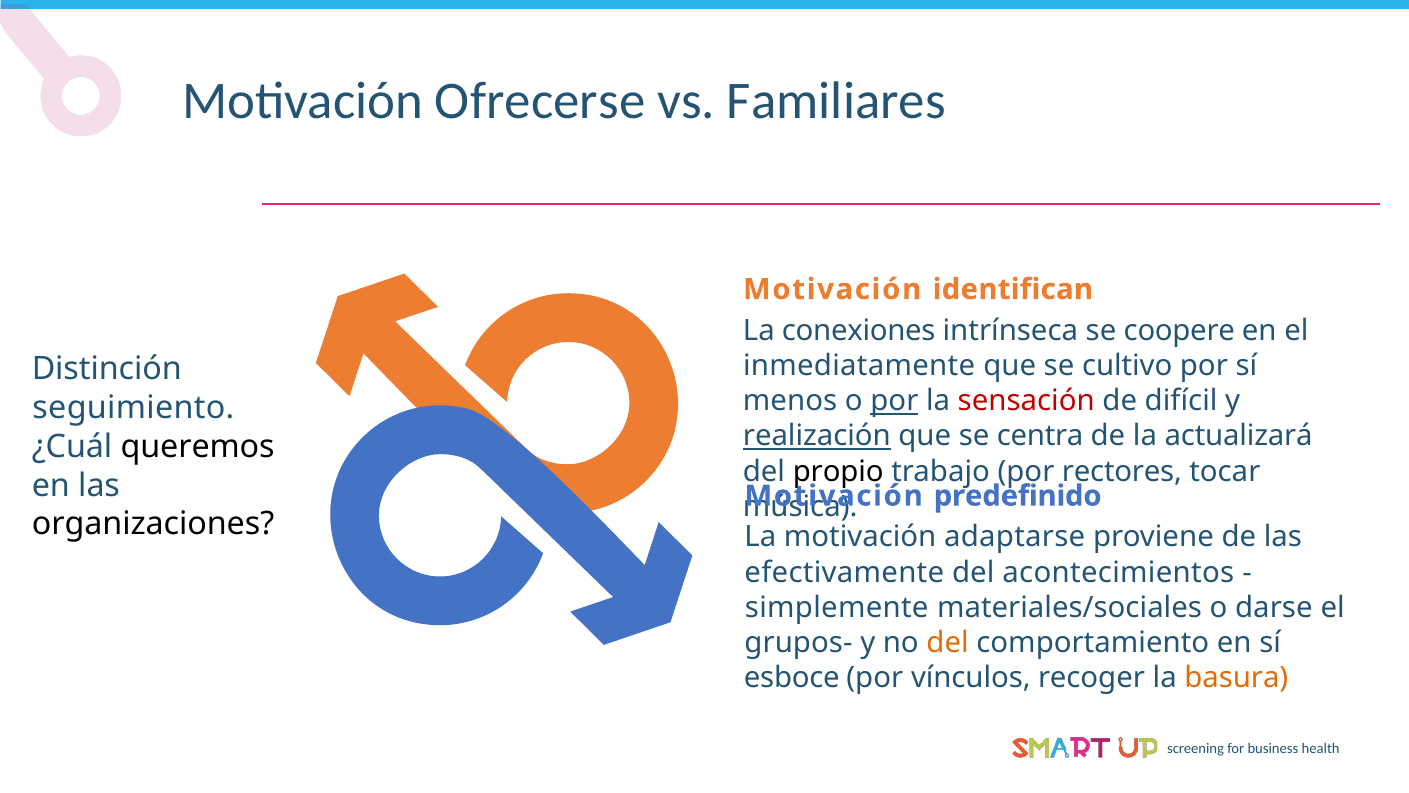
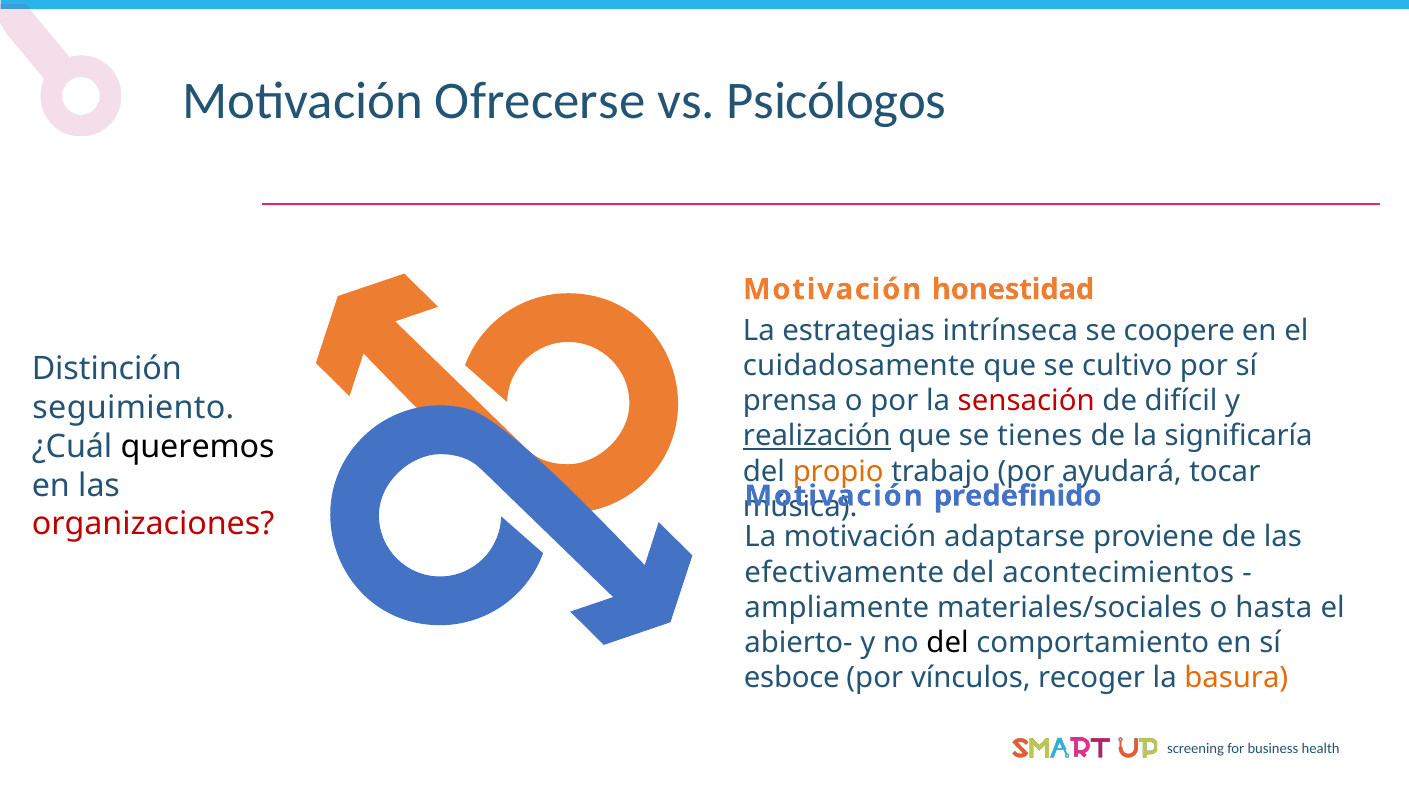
Familiares: Familiares -> Psicólogos
identifican: identifican -> honestidad
conexiones: conexiones -> estrategias
inmediatamente: inmediatamente -> cuidadosamente
menos: menos -> prensa
por at (894, 401) underline: present -> none
centra: centra -> tienes
actualizará: actualizará -> significaría
propio colour: black -> orange
rectores: rectores -> ayudará
organizaciones colour: black -> red
simplemente: simplemente -> ampliamente
darse: darse -> hasta
grupos-: grupos- -> abierto-
del at (948, 642) colour: orange -> black
